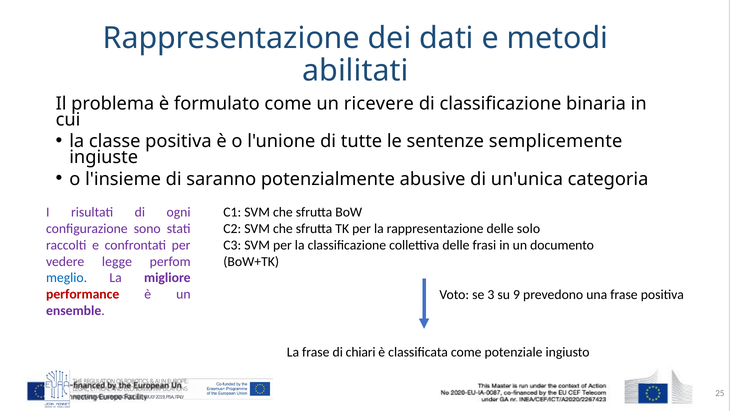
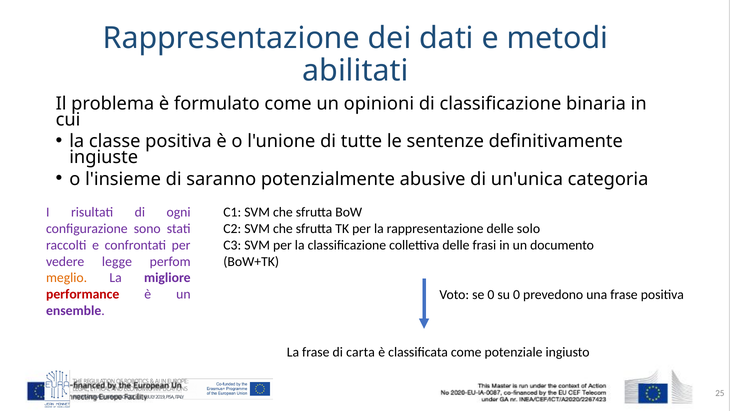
ricevere: ricevere -> opinioni
semplicemente: semplicemente -> definitivamente
meglio colour: blue -> orange
se 3: 3 -> 0
su 9: 9 -> 0
chiari: chiari -> carta
